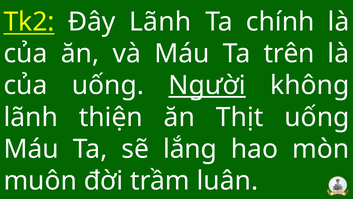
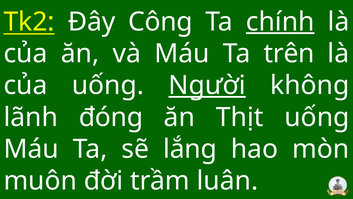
Đây Lãnh: Lãnh -> Công
chính underline: none -> present
thiện: thiện -> đóng
